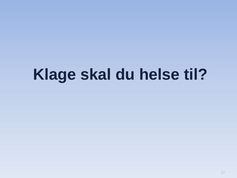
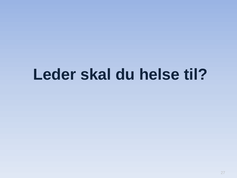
Klage: Klage -> Leder
